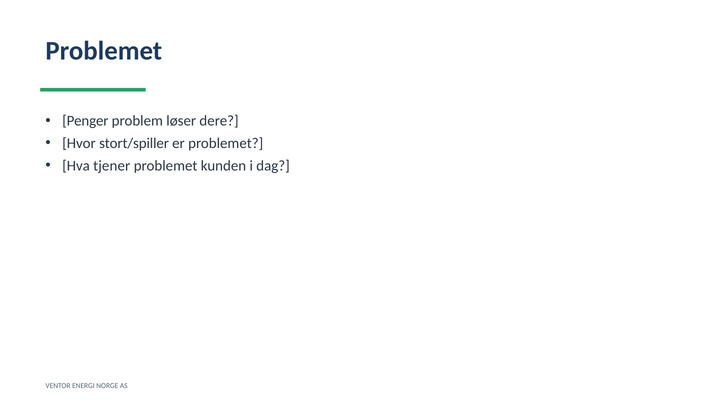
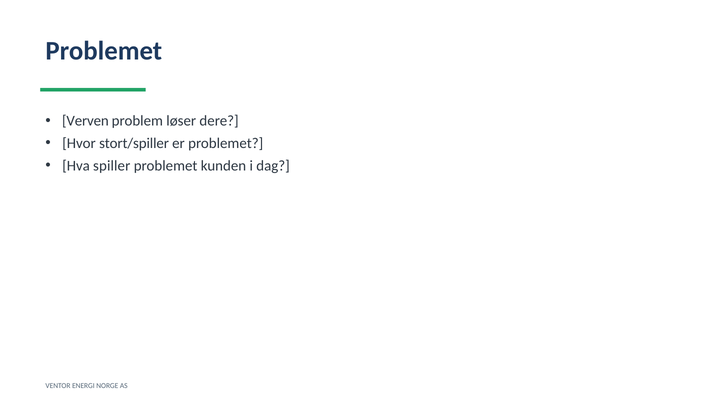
Penger: Penger -> Verven
tjener: tjener -> spiller
